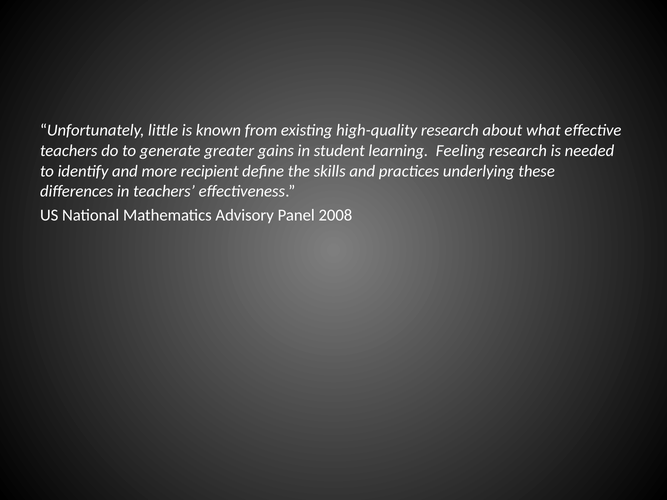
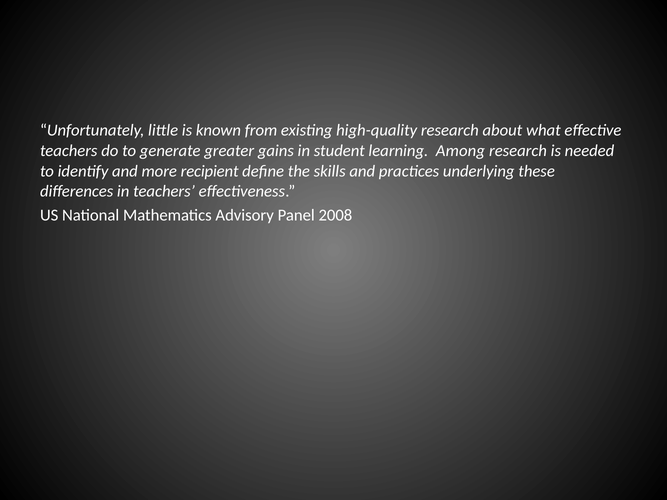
Feeling: Feeling -> Among
